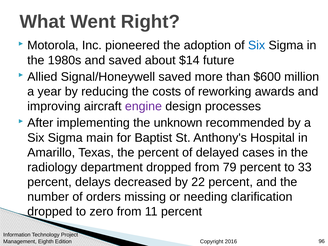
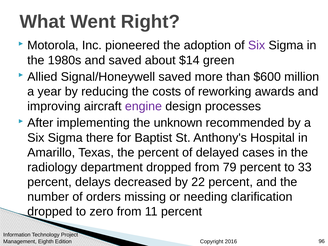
Six at (257, 45) colour: blue -> purple
future: future -> green
main: main -> there
